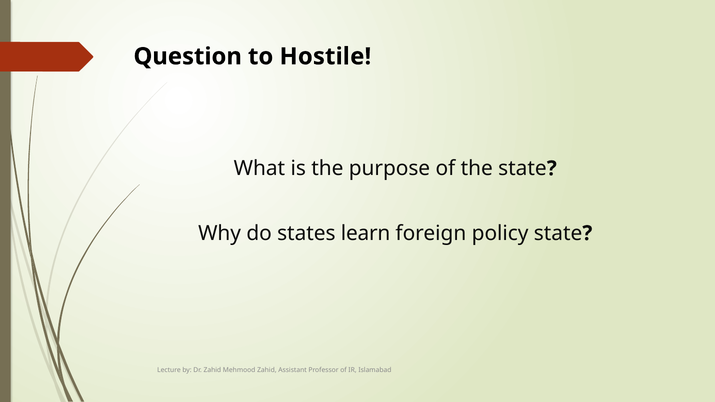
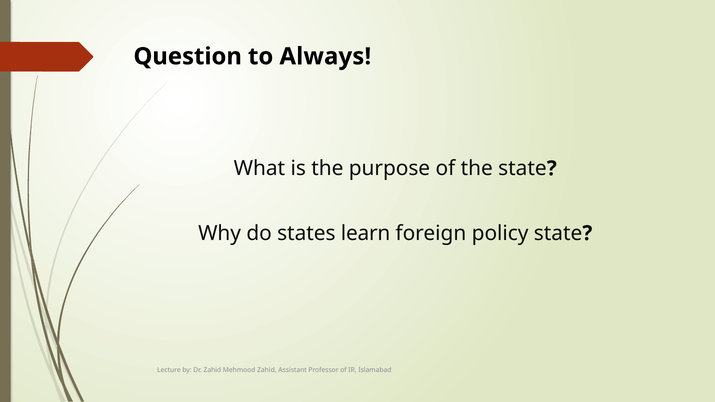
Hostile: Hostile -> Always
